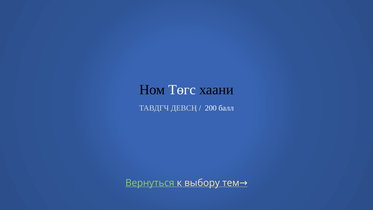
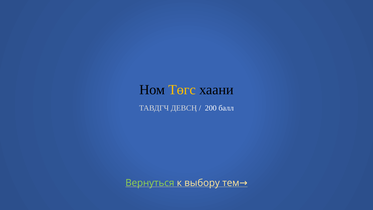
Төгс colour: white -> yellow
